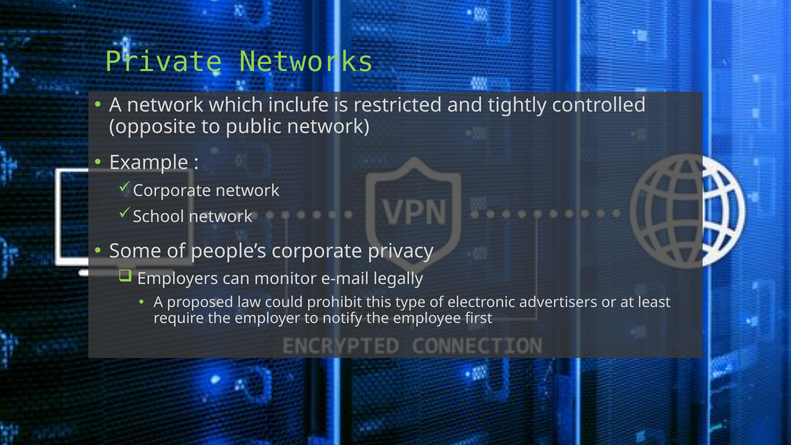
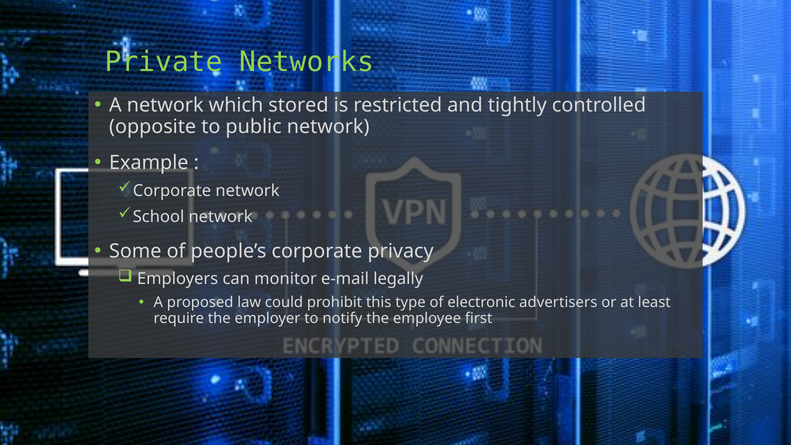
inclufe: inclufe -> stored
